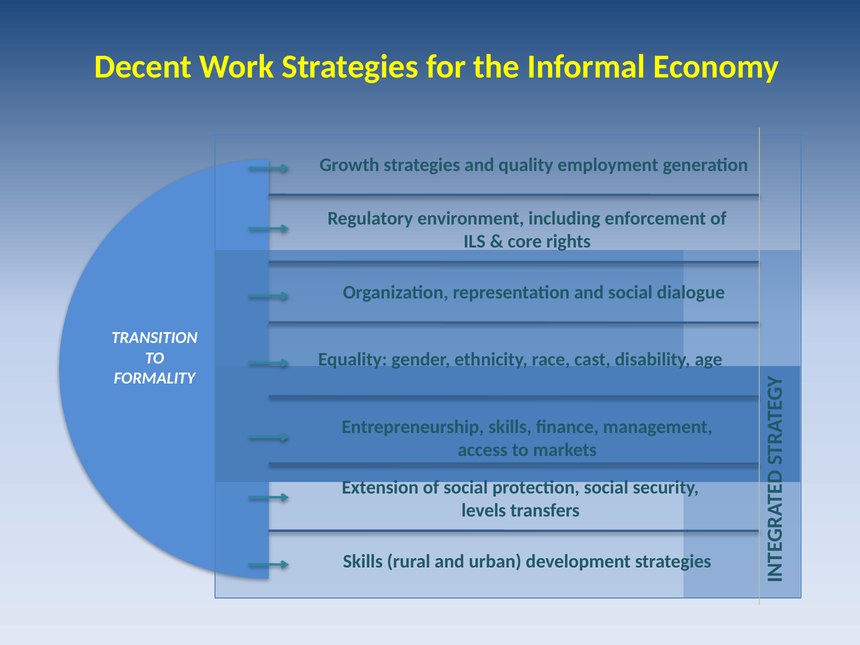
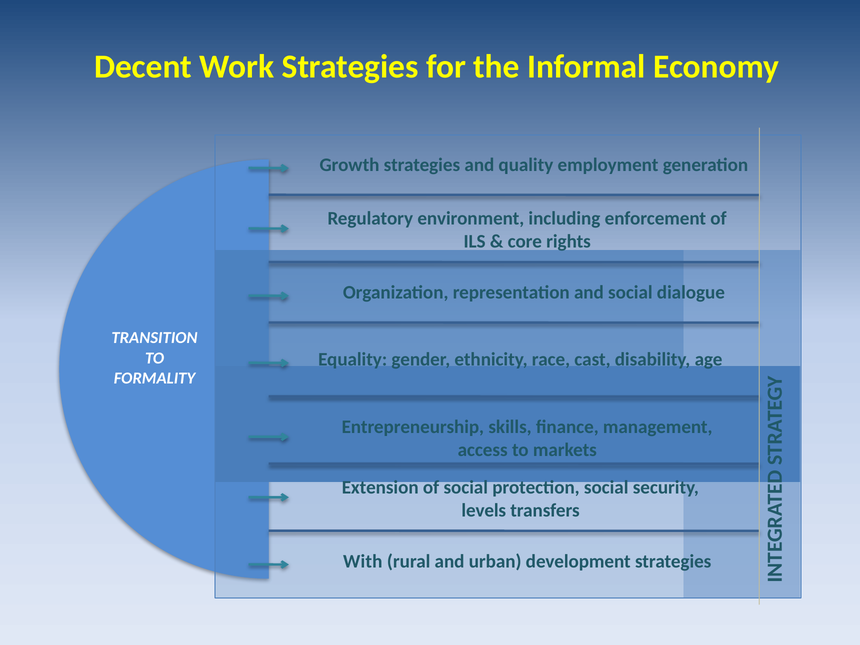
Skills at (363, 561): Skills -> With
